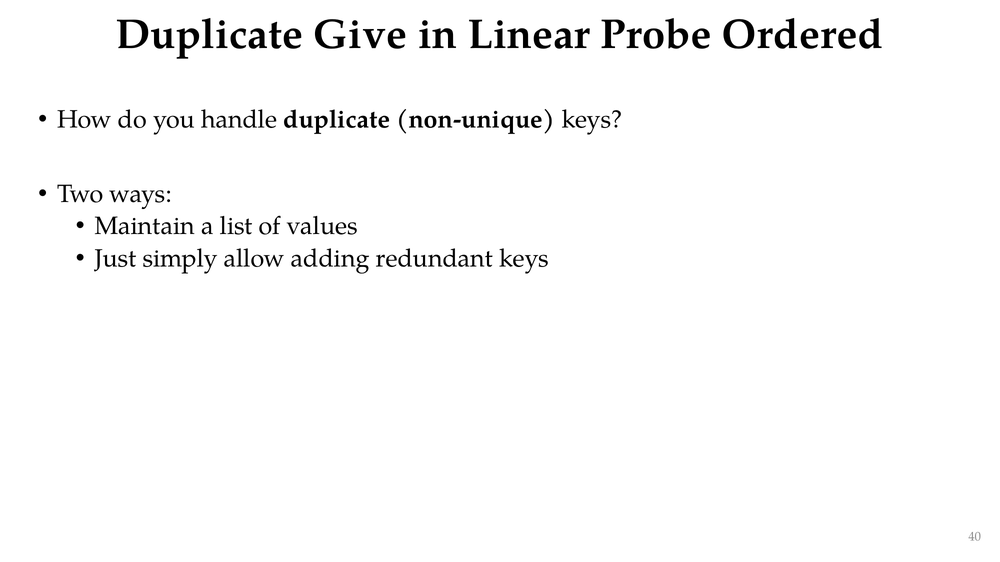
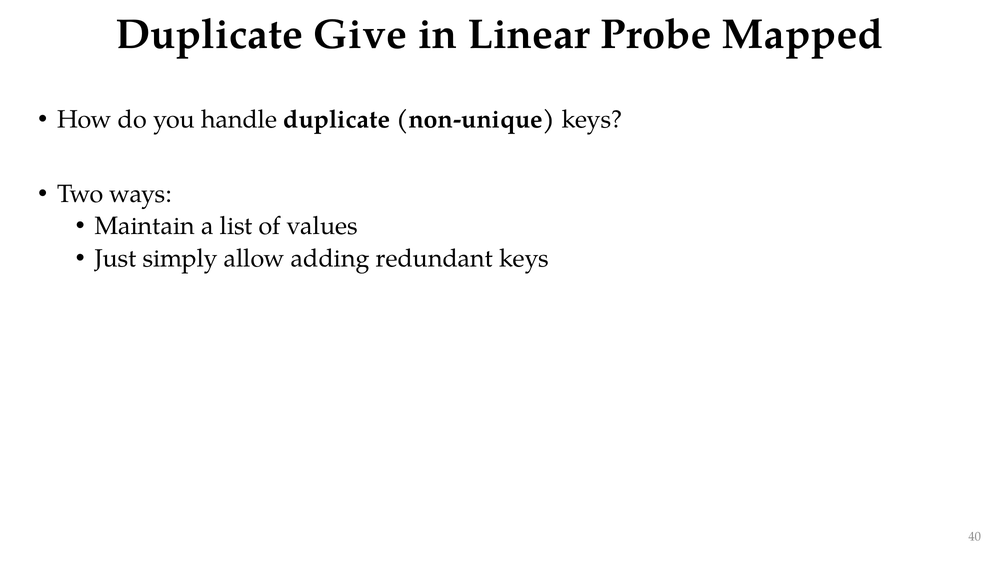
Ordered: Ordered -> Mapped
